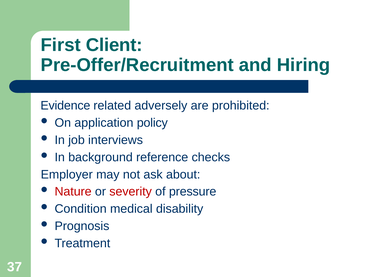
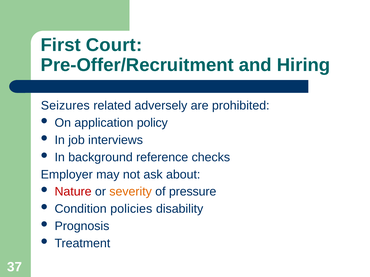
Client: Client -> Court
Evidence: Evidence -> Seizures
severity colour: red -> orange
medical: medical -> policies
